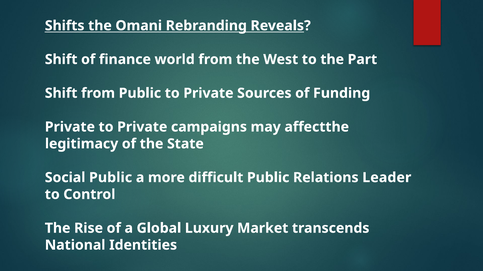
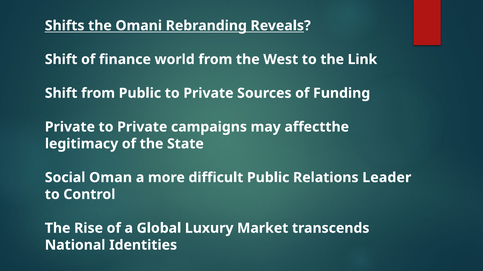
Part: Part -> Link
Social Public: Public -> Oman
